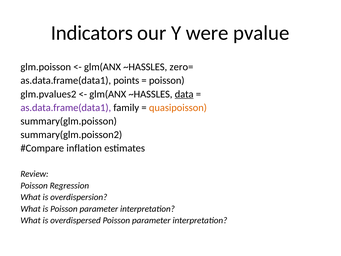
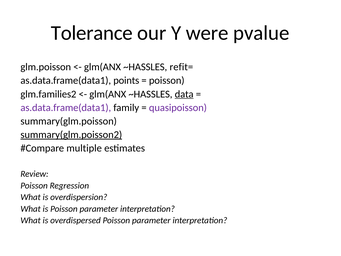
Indicators: Indicators -> Tolerance
zero=: zero= -> refit=
glm.pvalues2: glm.pvalues2 -> glm.families2
quasipoisson colour: orange -> purple
summary(glm.poisson2 underline: none -> present
inflation: inflation -> multiple
